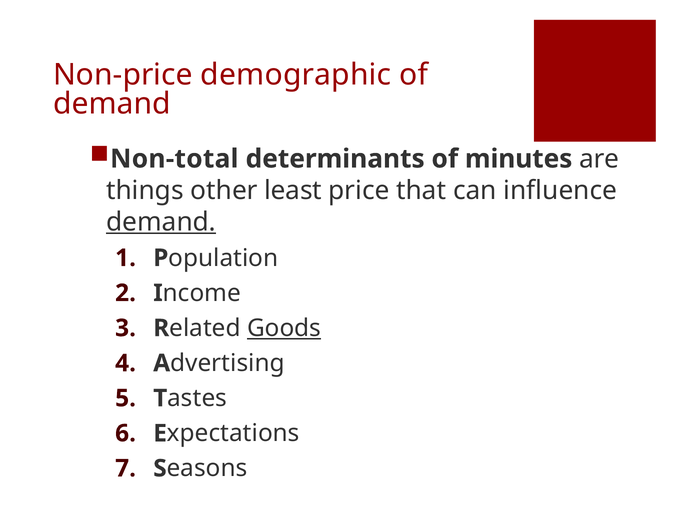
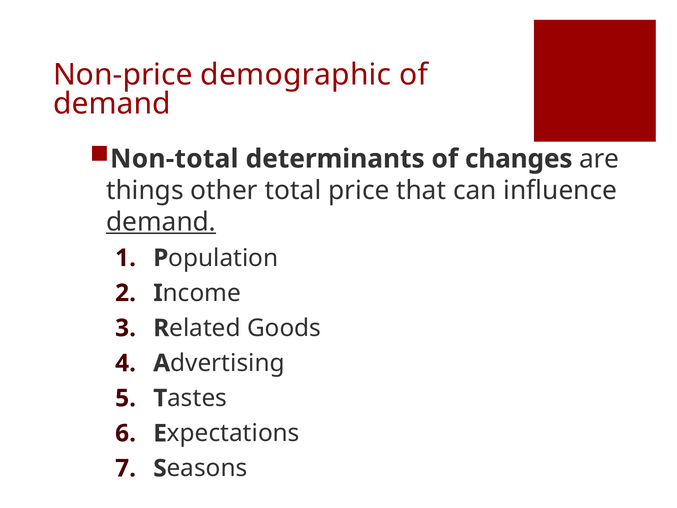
minutes: minutes -> changes
least: least -> total
Goods underline: present -> none
